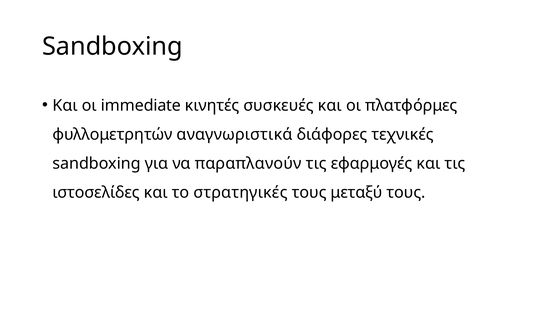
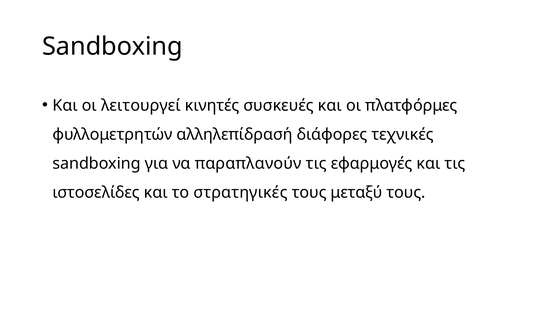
immediate: immediate -> λειτουργεί
αναγνωριστικά: αναγνωριστικά -> αλληλεπίδρασή
